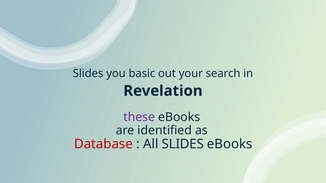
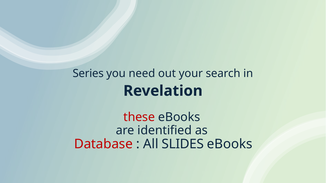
Slides at (88, 74): Slides -> Series
basic: basic -> need
these colour: purple -> red
